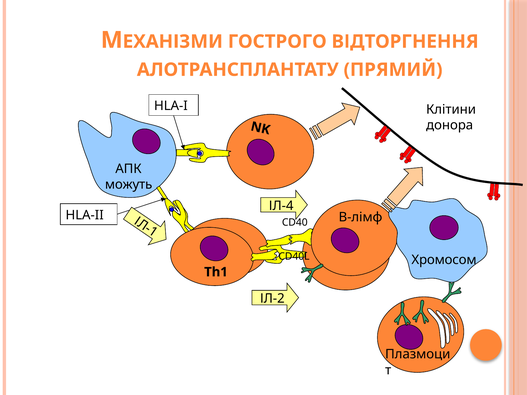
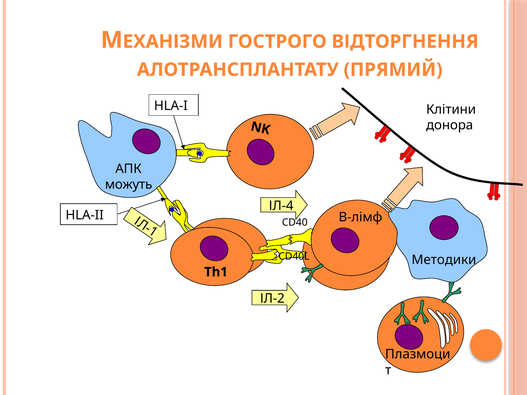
Хромосом: Хромосом -> Методики
